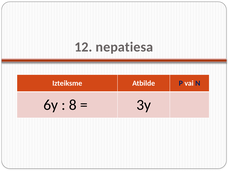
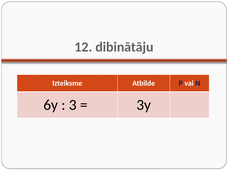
nepatiesa: nepatiesa -> dibinātāju
8: 8 -> 3
